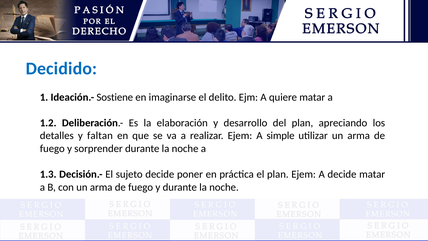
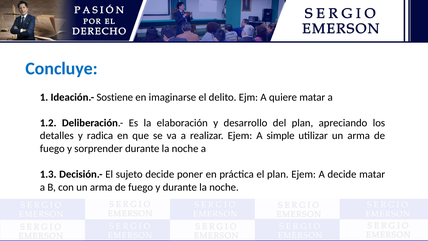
Decidido: Decidido -> Concluye
faltan: faltan -> radica
